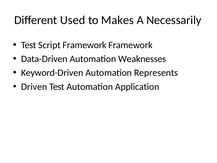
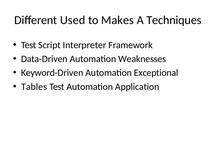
Necessarily: Necessarily -> Techniques
Script Framework: Framework -> Interpreter
Represents: Represents -> Exceptional
Driven: Driven -> Tables
